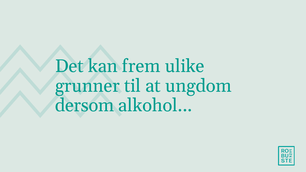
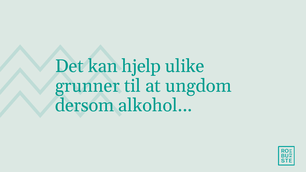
frem: frem -> hjelp
